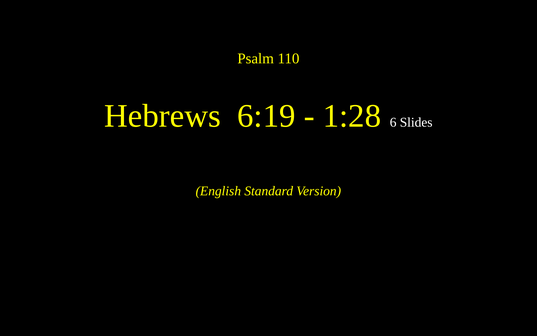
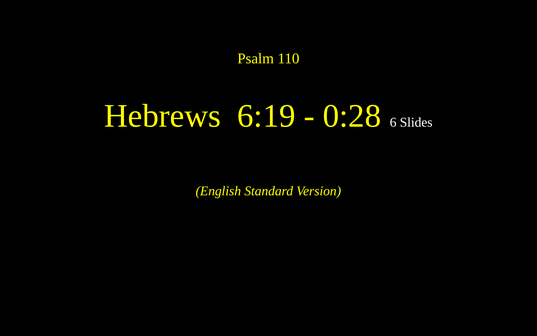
1:28: 1:28 -> 0:28
